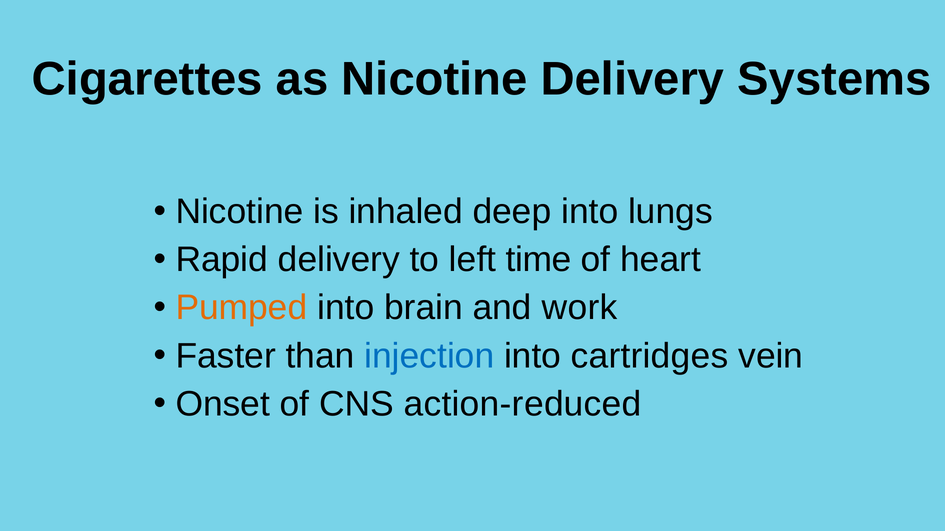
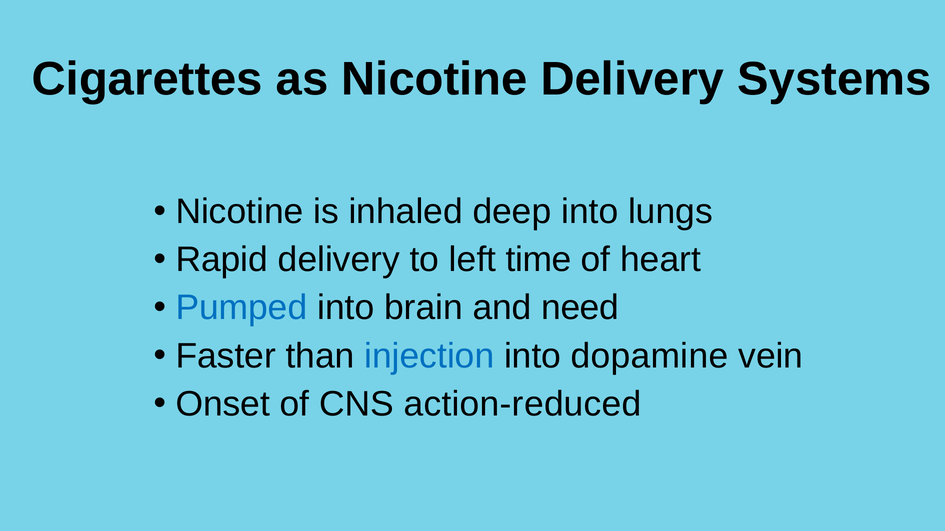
Pumped colour: orange -> blue
work: work -> need
cartridges: cartridges -> dopamine
